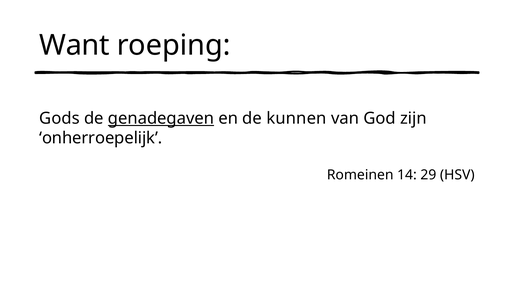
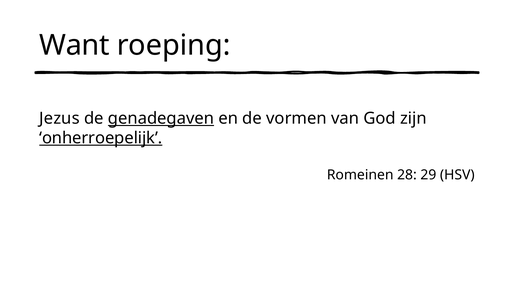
Gods: Gods -> Jezus
kunnen: kunnen -> vormen
onherroepelijk underline: none -> present
14: 14 -> 28
